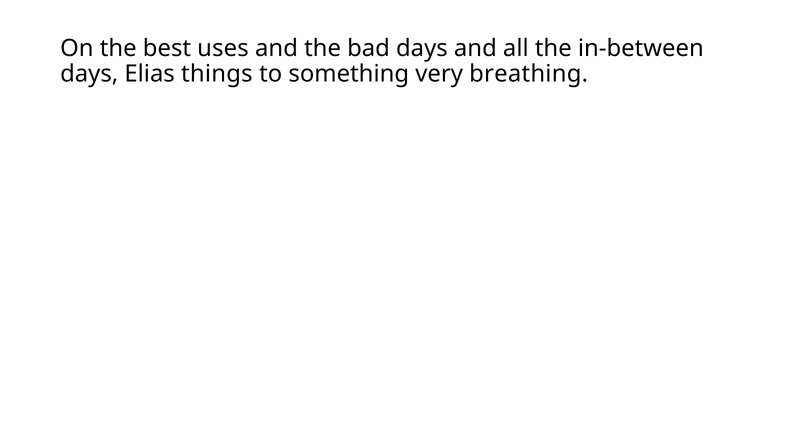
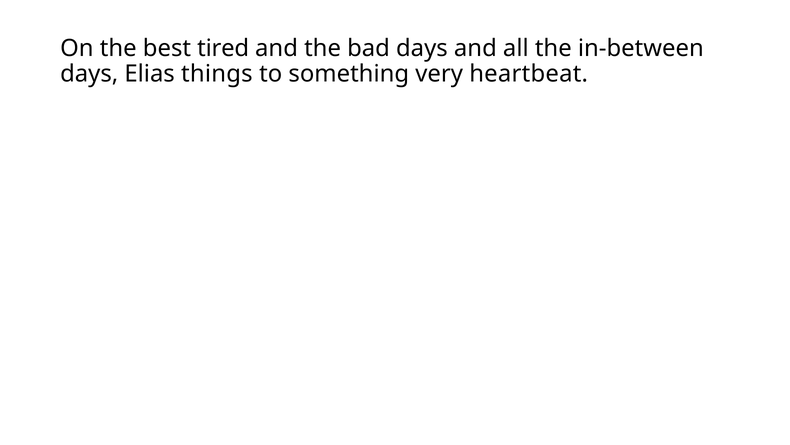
uses: uses -> tired
breathing: breathing -> heartbeat
